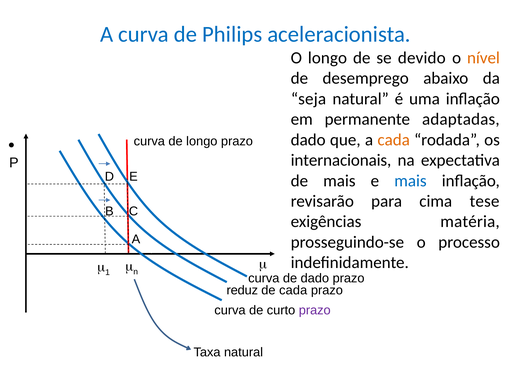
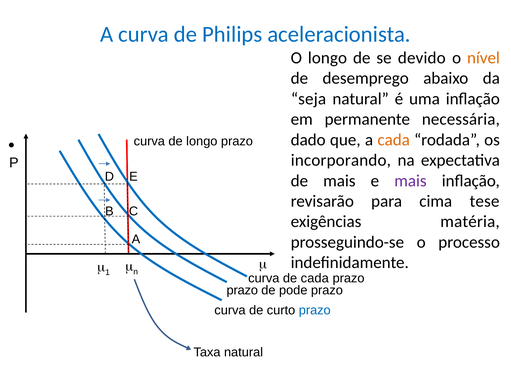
adaptadas: adaptadas -> necessária
internacionais: internacionais -> incorporando
mais at (410, 180) colour: blue -> purple
de dado: dado -> cada
reduz at (242, 290): reduz -> prazo
de cada: cada -> pode
prazo at (315, 310) colour: purple -> blue
